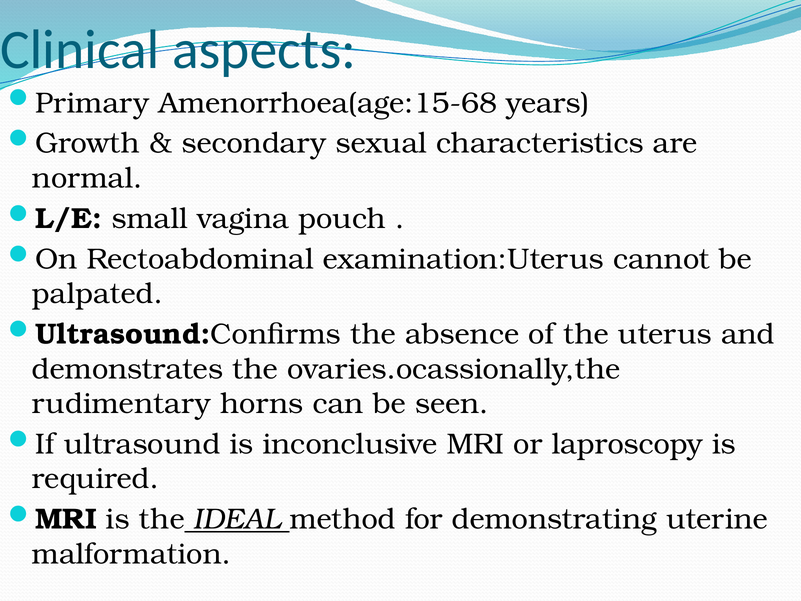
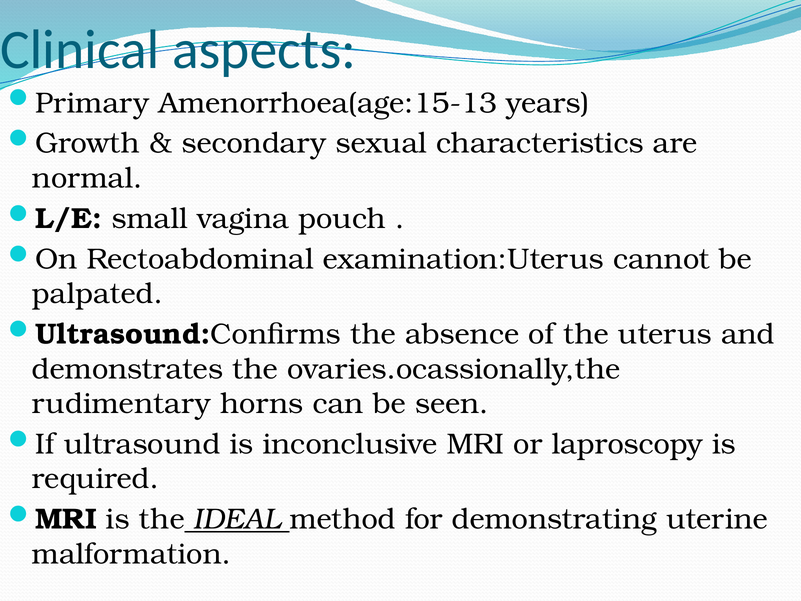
Amenorrhoea(age:15-68: Amenorrhoea(age:15-68 -> Amenorrhoea(age:15-13
